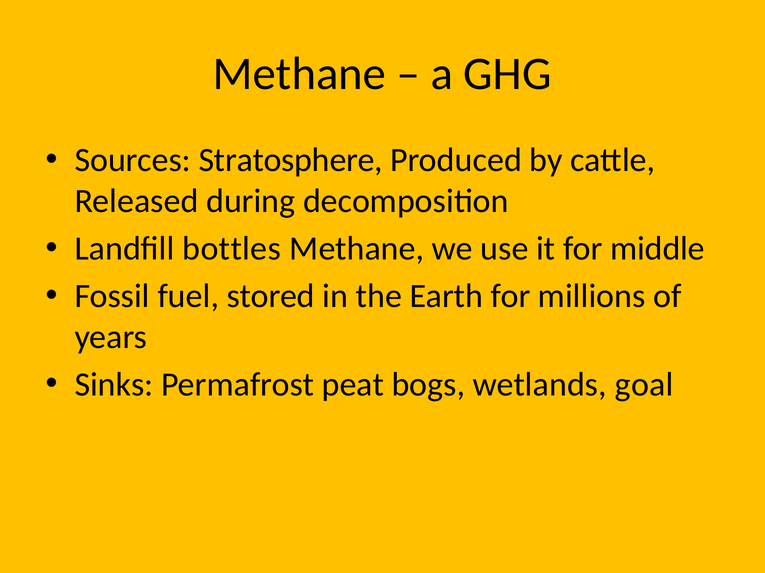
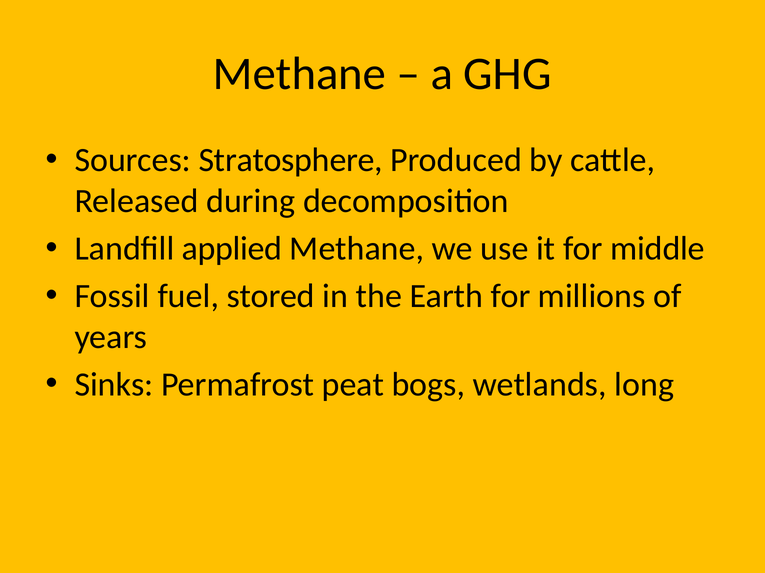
bottles: bottles -> applied
goal: goal -> long
